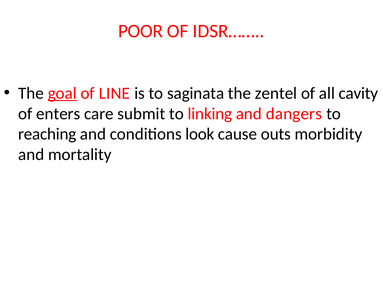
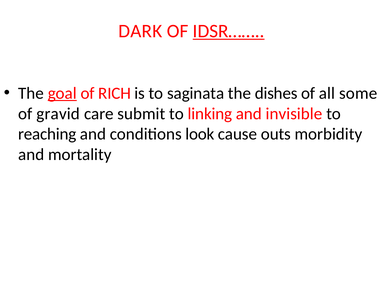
POOR: POOR -> DARK
IDSR…… underline: none -> present
LINE: LINE -> RICH
zentel: zentel -> dishes
cavity: cavity -> some
enters: enters -> gravid
dangers: dangers -> invisible
